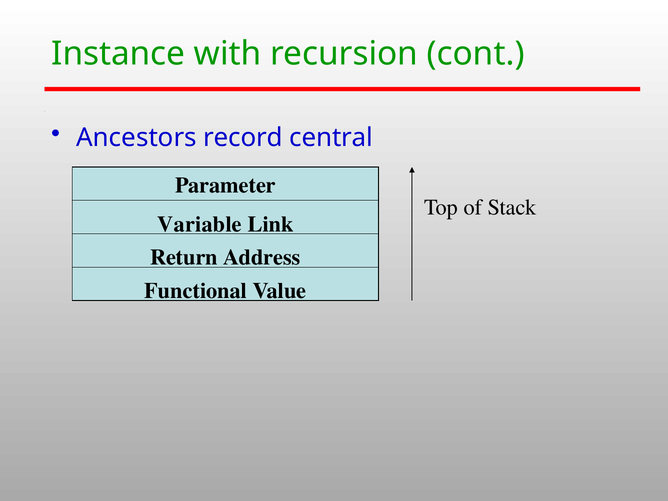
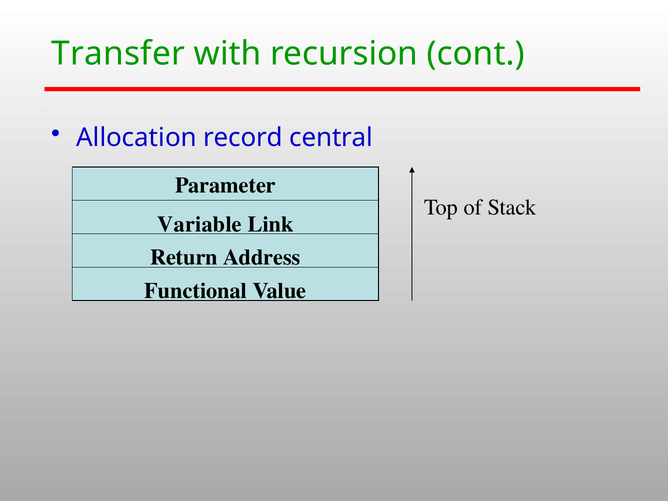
Instance: Instance -> Transfer
Ancestors: Ancestors -> Allocation
